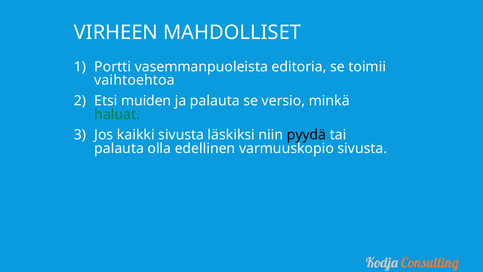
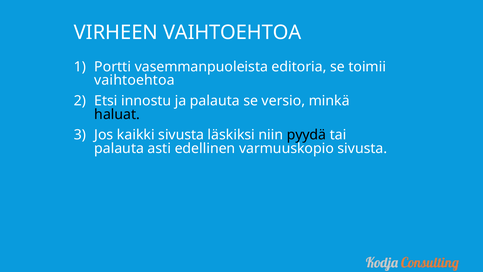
VIRHEEN MAHDOLLISET: MAHDOLLISET -> VAIHTOEHTOA
muiden: muiden -> innostu
haluat colour: green -> black
olla: olla -> asti
